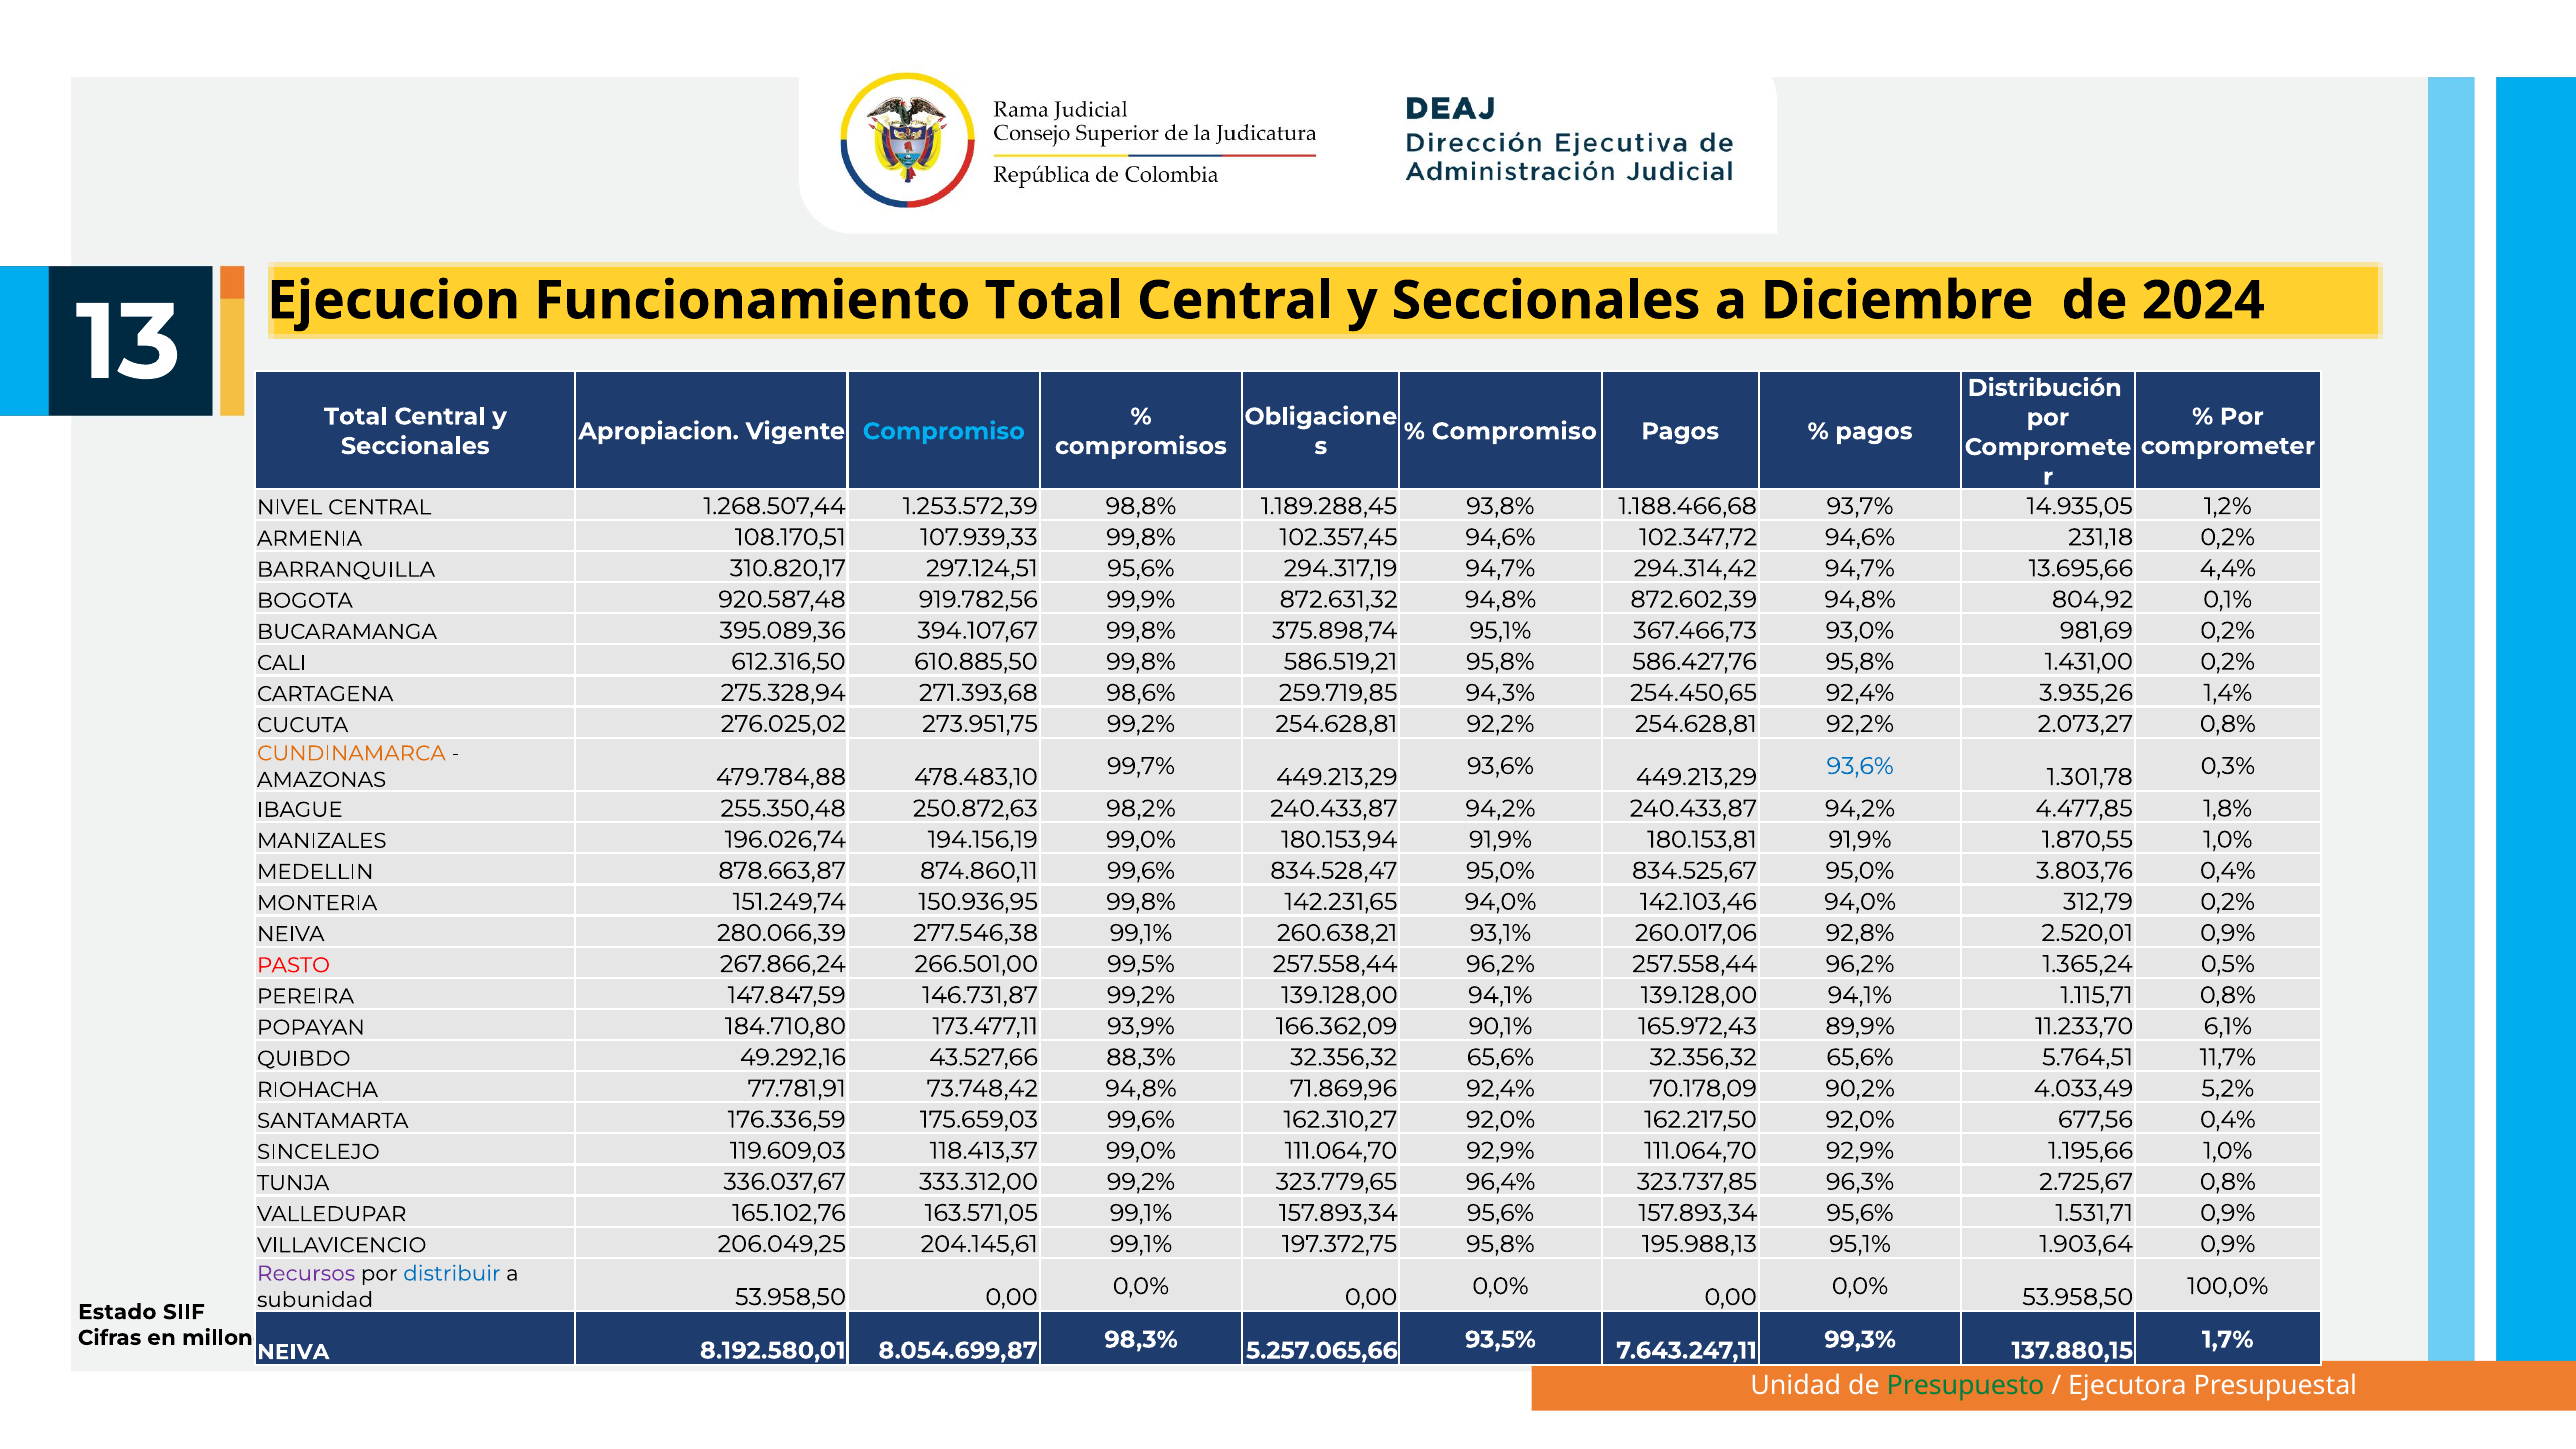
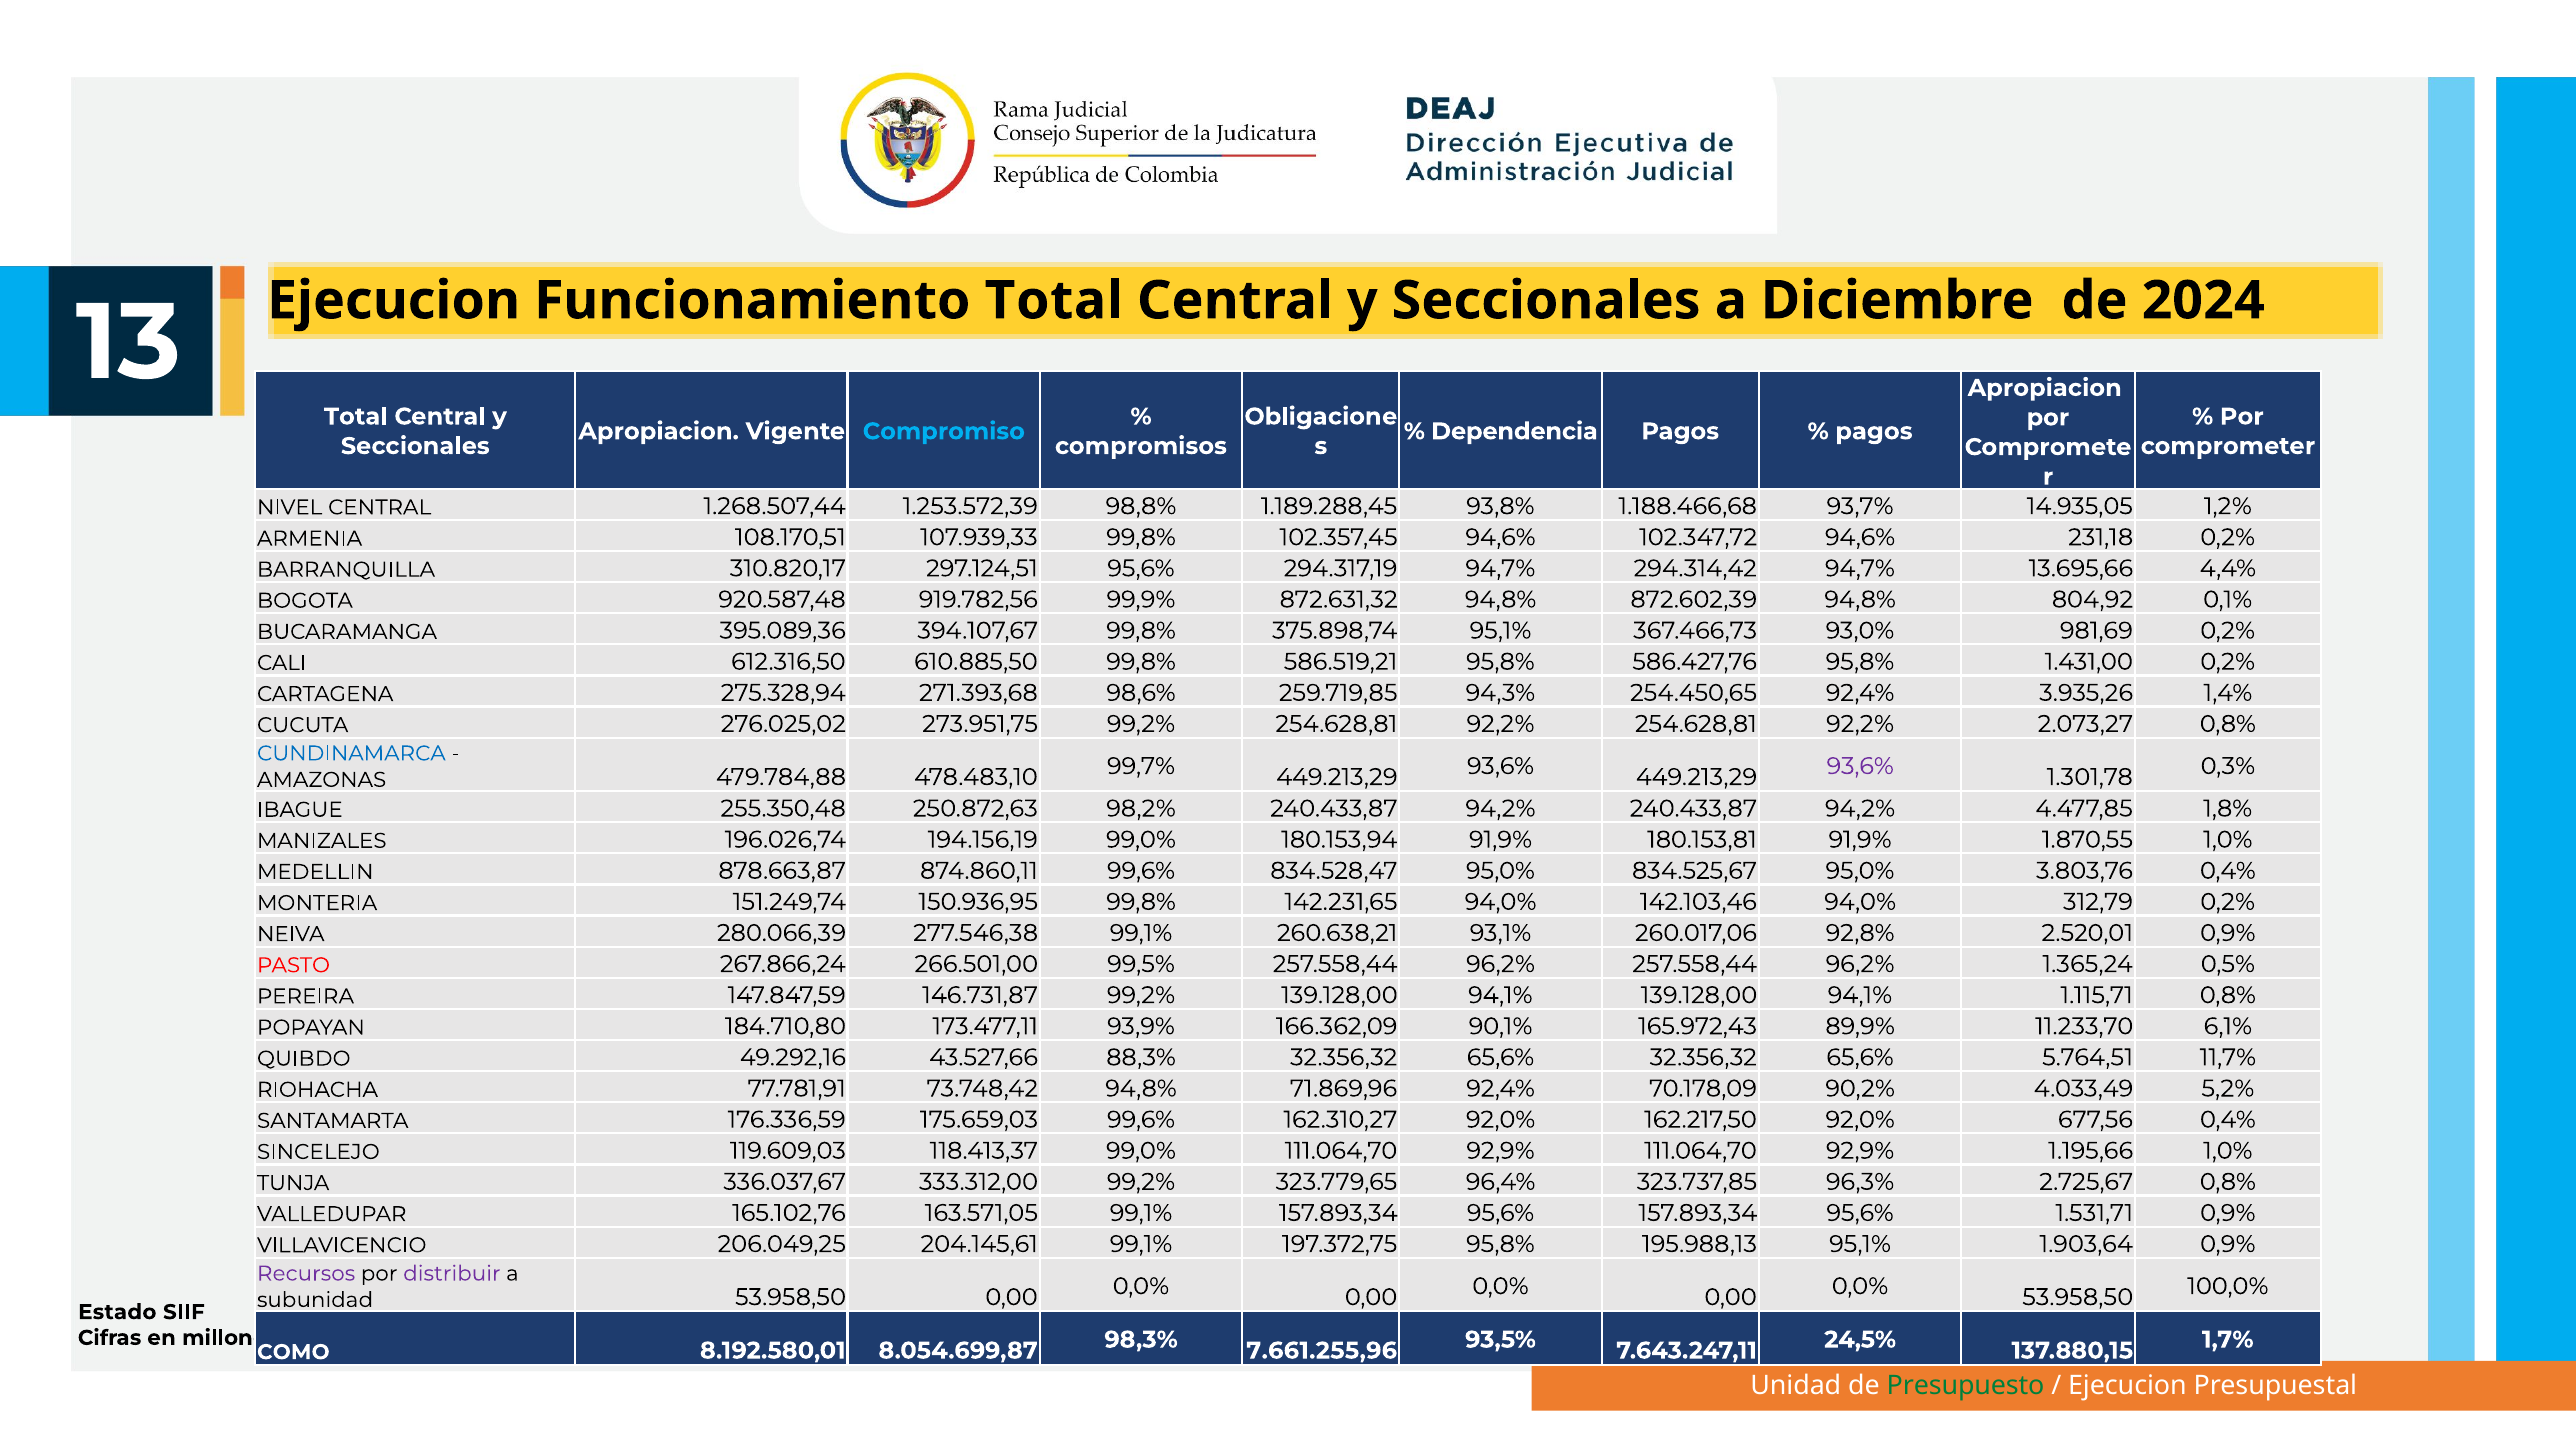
Distribución at (2045, 388): Distribución -> Apropiacion
Compromiso at (1514, 431): Compromiso -> Dependencia
CUNDINAMARCA colour: orange -> blue
93,6% at (1860, 766) colour: blue -> purple
distribuir colour: blue -> purple
NEIVA at (293, 1352): NEIVA -> COMO
5.257.065,66: 5.257.065,66 -> 7.661.255,96
99,3%: 99,3% -> 24,5%
Ejecutora at (2127, 1386): Ejecutora -> Ejecucion
